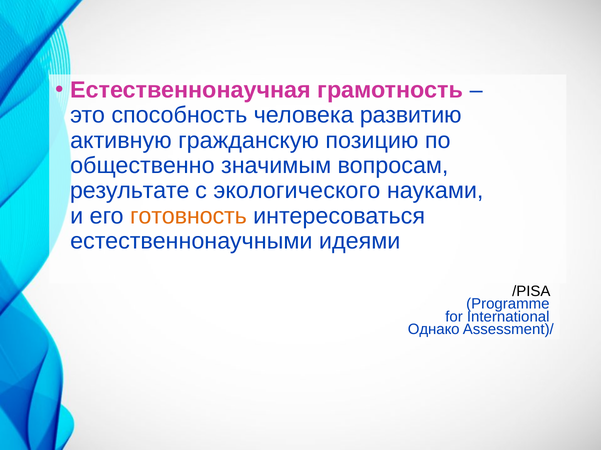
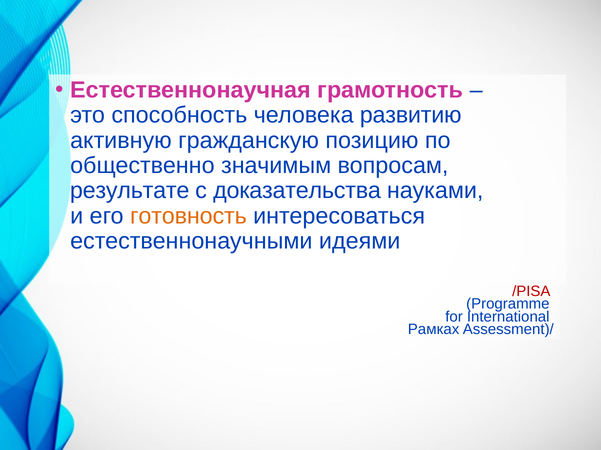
экологического: экологического -> доказательства
/PISA colour: black -> red
Однако: Однако -> Рамках
